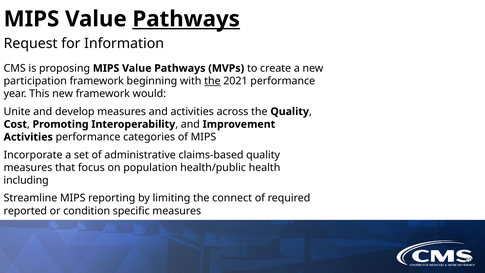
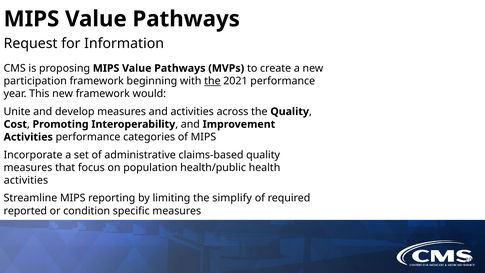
Pathways at (186, 19) underline: present -> none
including at (26, 180): including -> activities
connect: connect -> simplify
